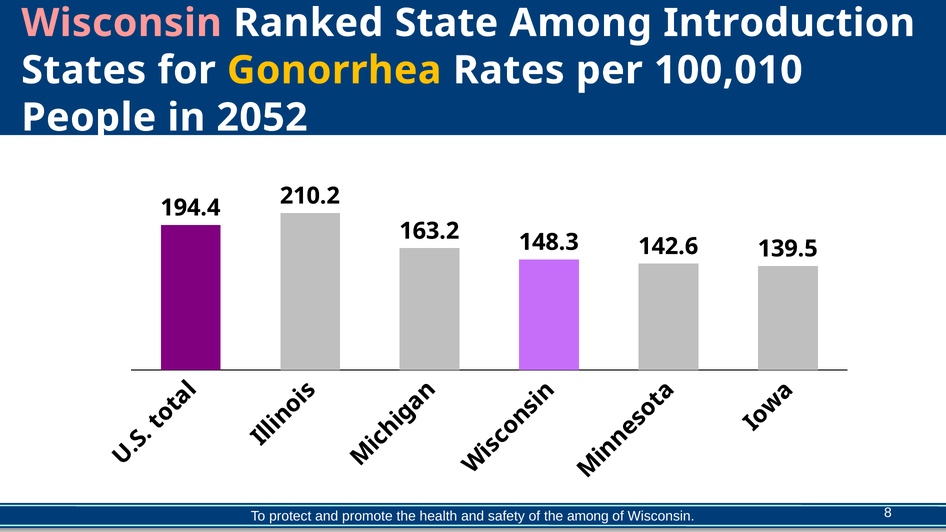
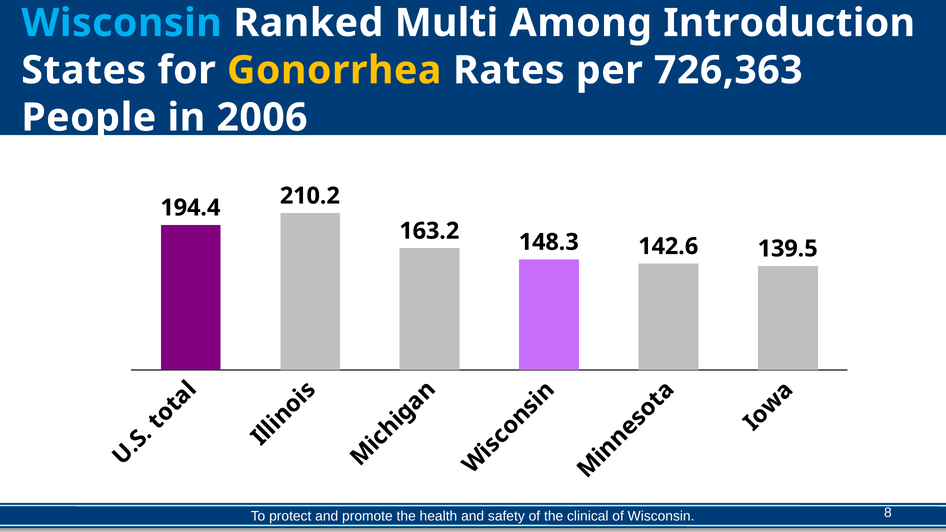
Wisconsin at (122, 23) colour: pink -> light blue
State: State -> Multi
100,010: 100,010 -> 726,363
2052: 2052 -> 2006
among at (588, 517): among -> clinical
